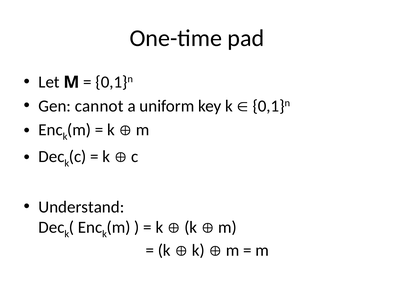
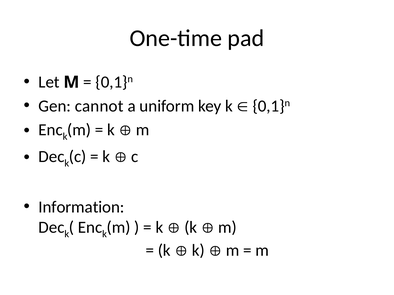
Understand: Understand -> Information
